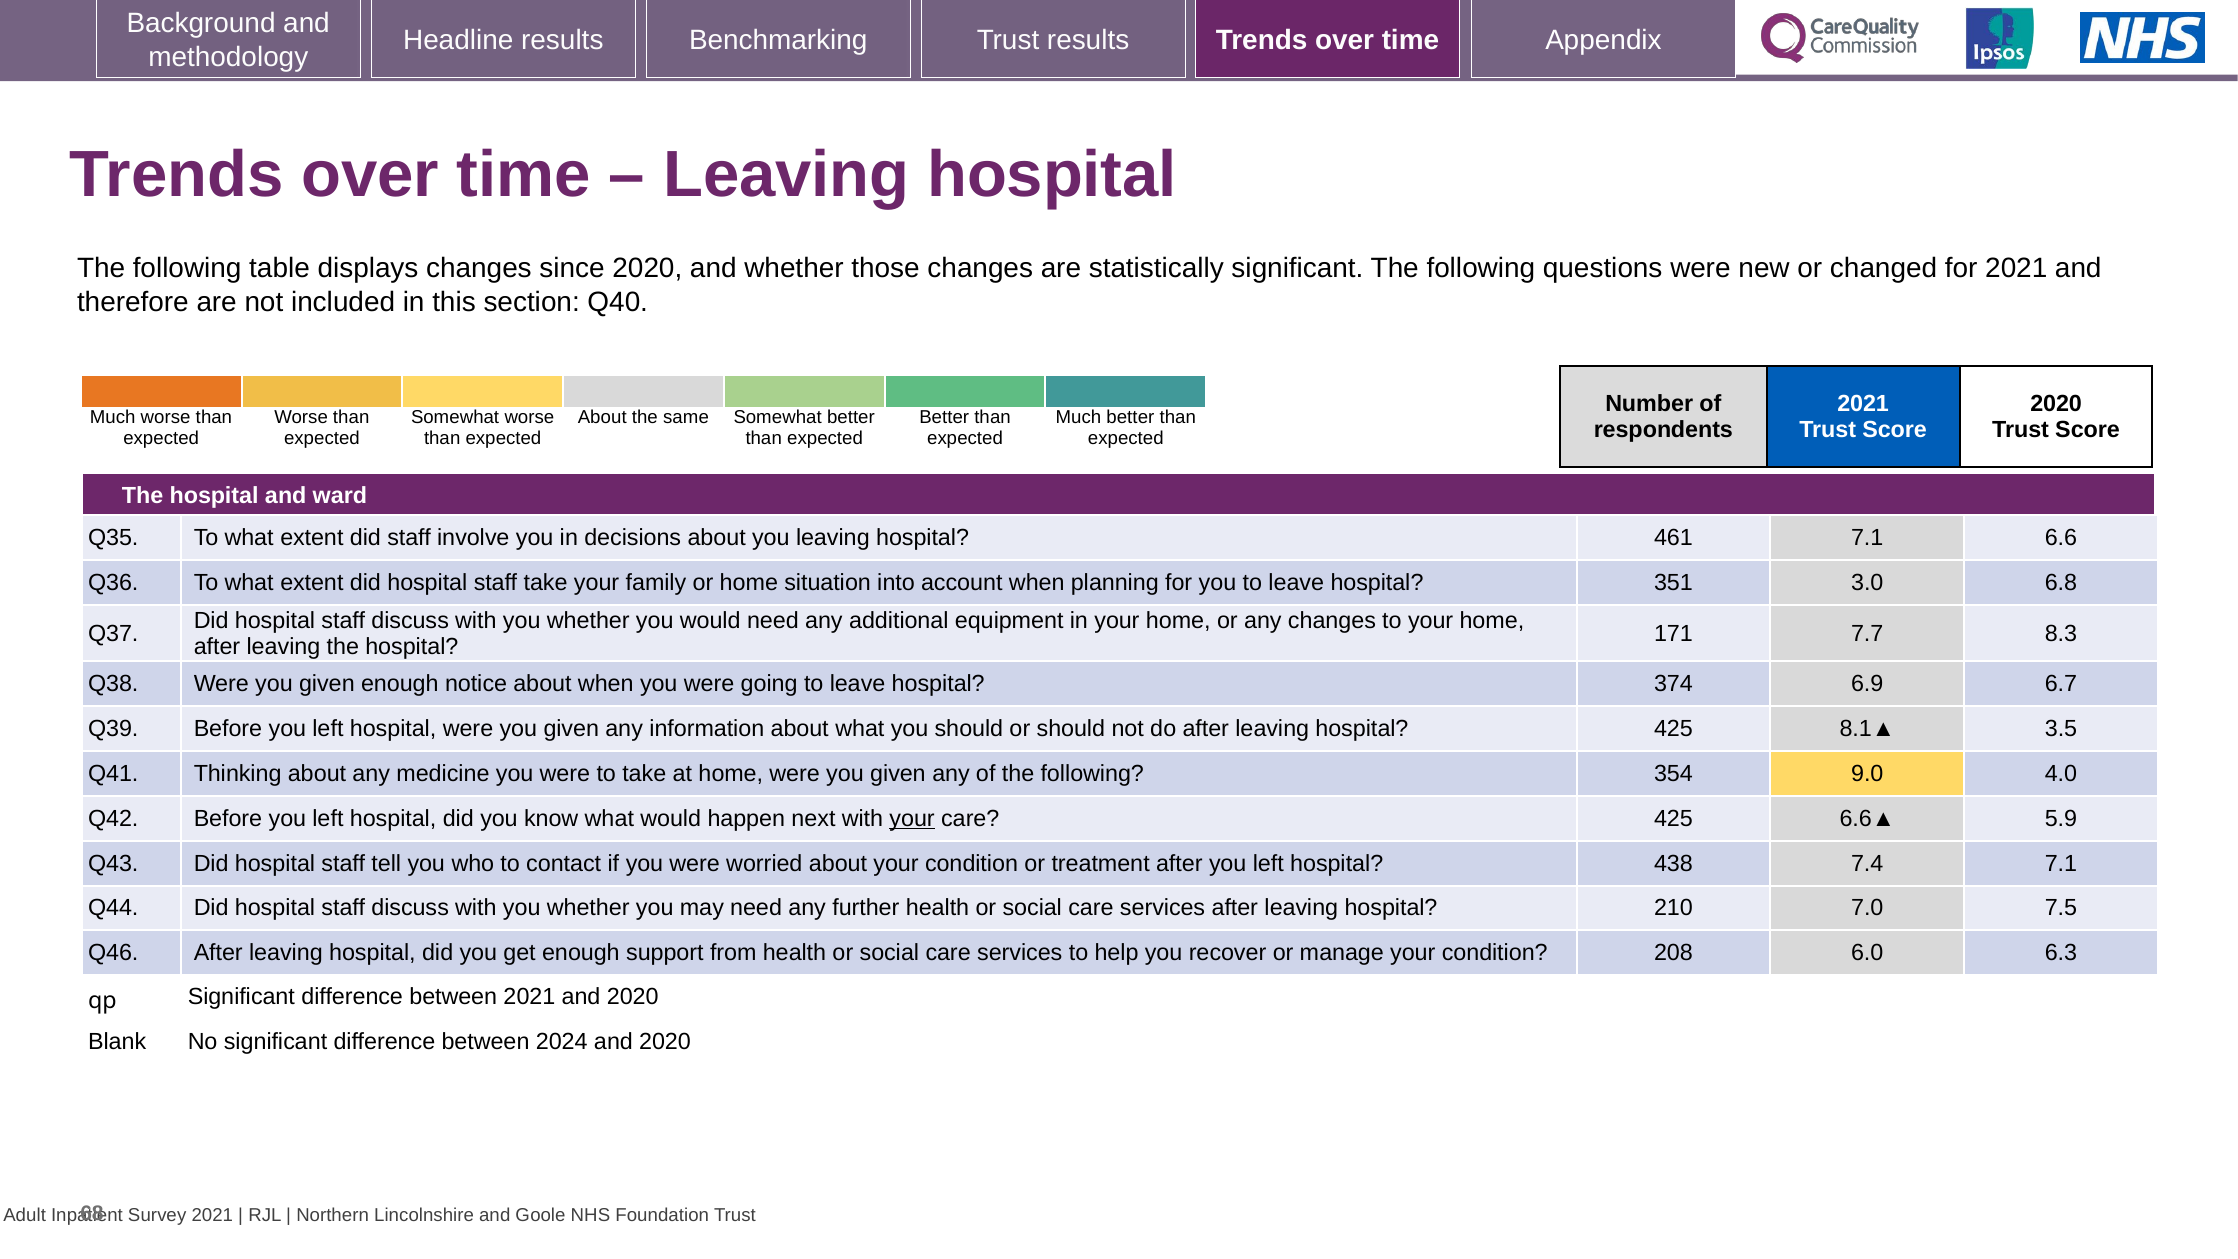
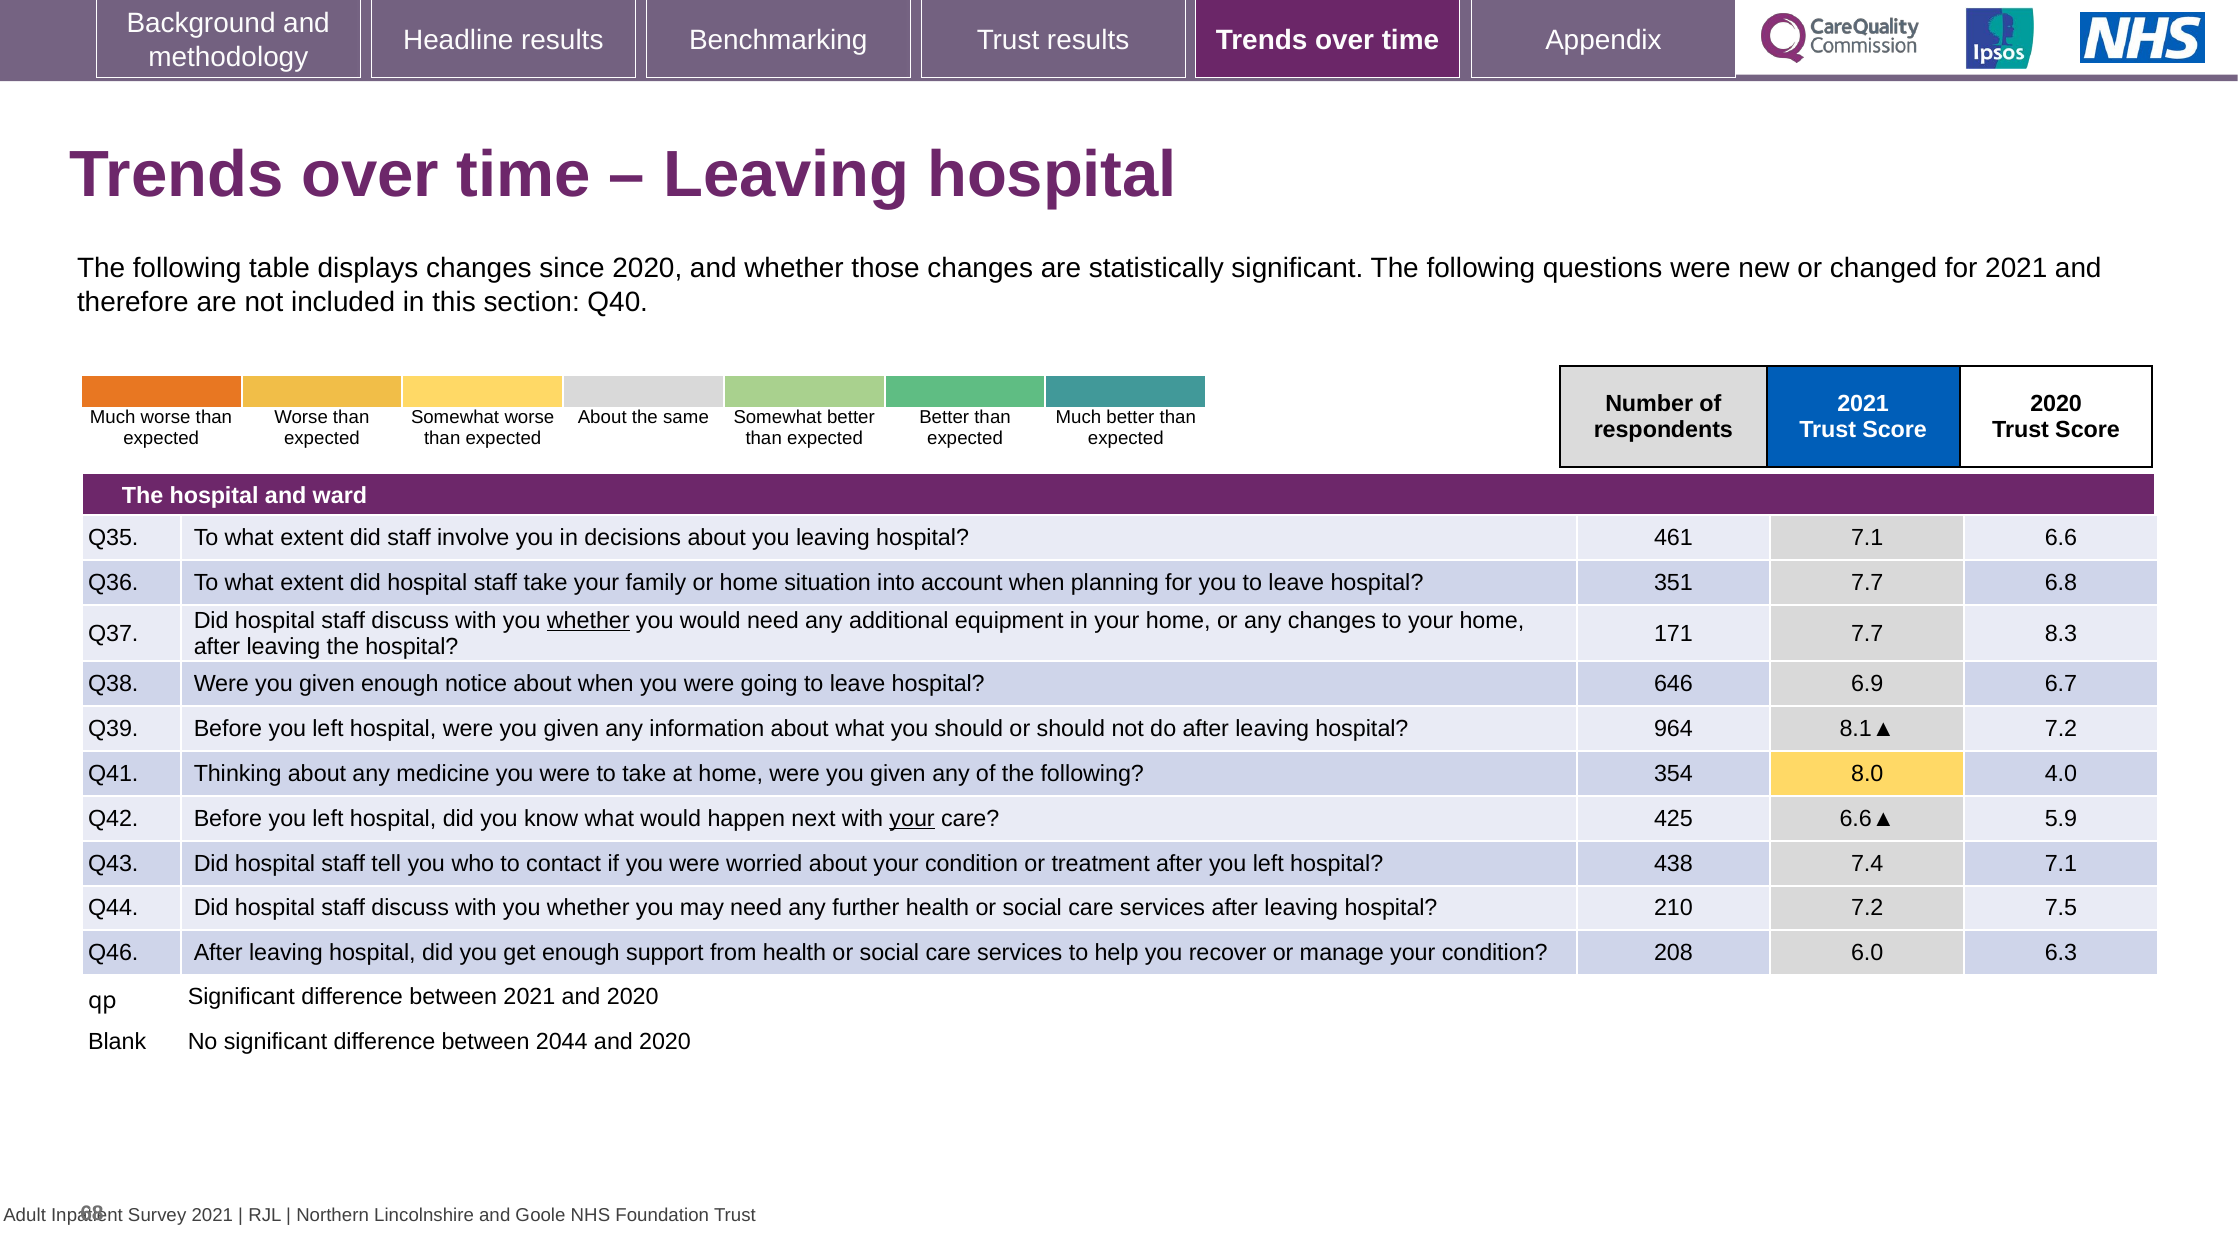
351 3.0: 3.0 -> 7.7
whether at (588, 620) underline: none -> present
374: 374 -> 646
hospital 425: 425 -> 964
8.1▲ 3.5: 3.5 -> 7.2
9.0: 9.0 -> 8.0
210 7.0: 7.0 -> 7.2
2024: 2024 -> 2044
